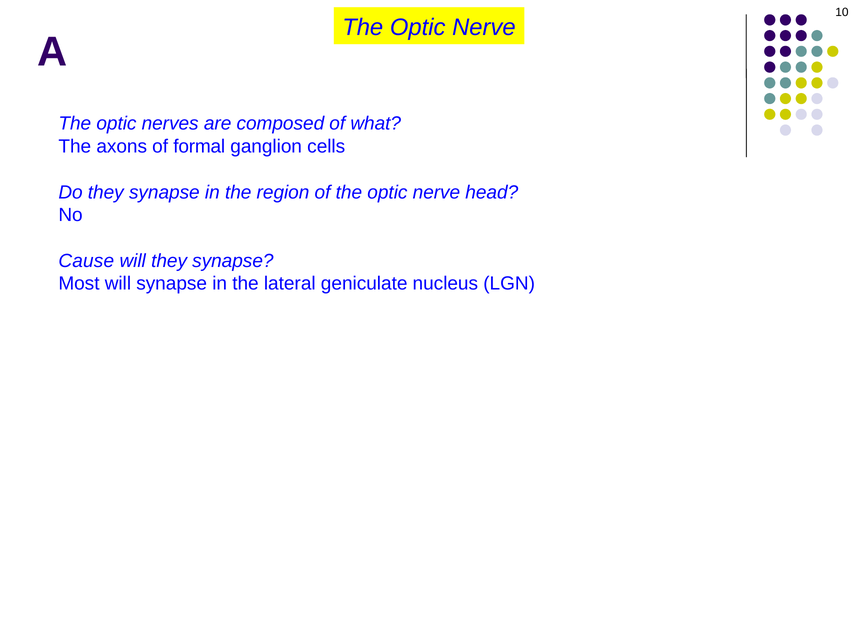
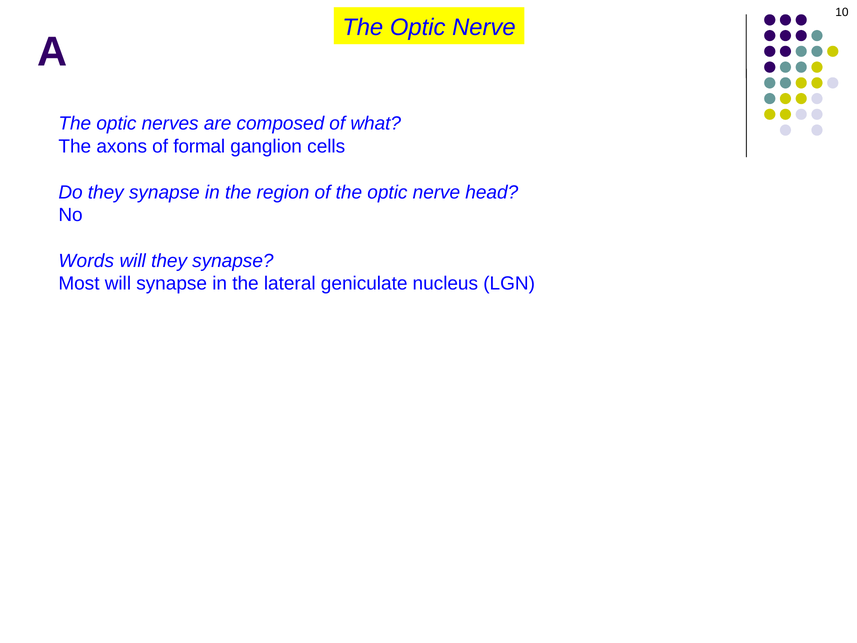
Cause: Cause -> Words
